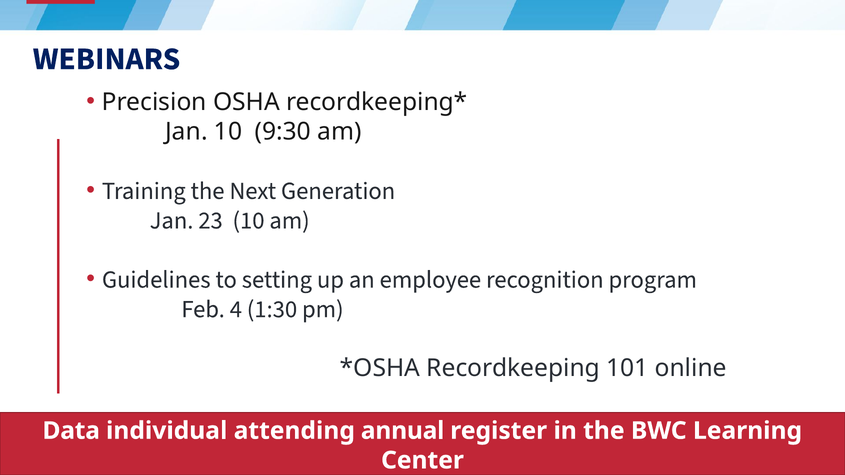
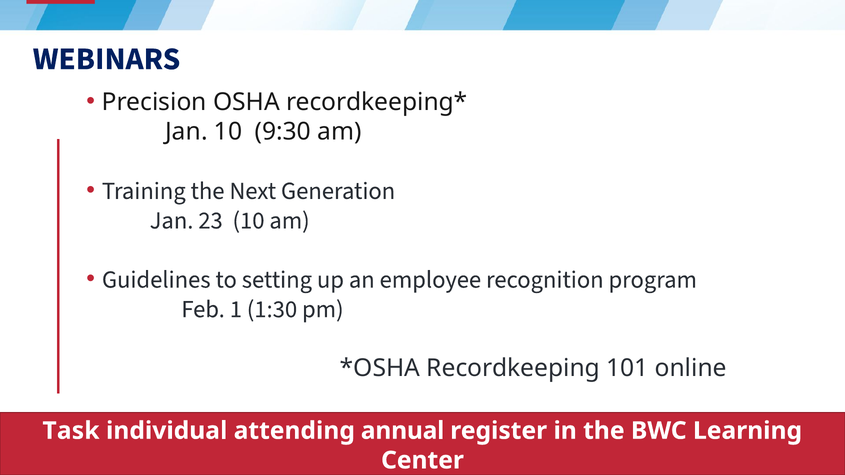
4: 4 -> 1
Data: Data -> Task
